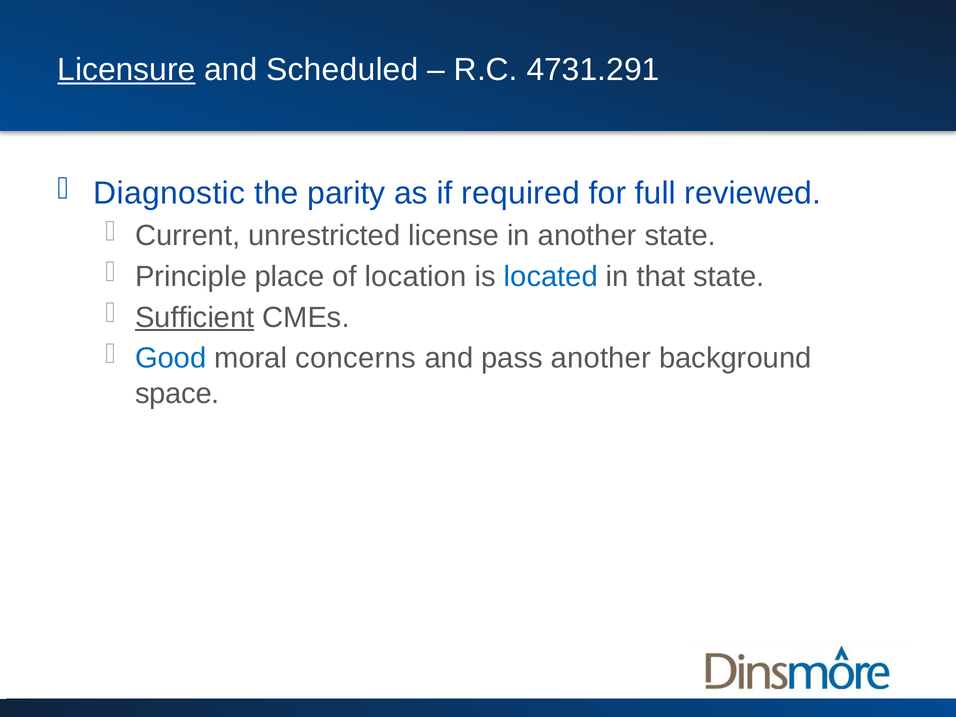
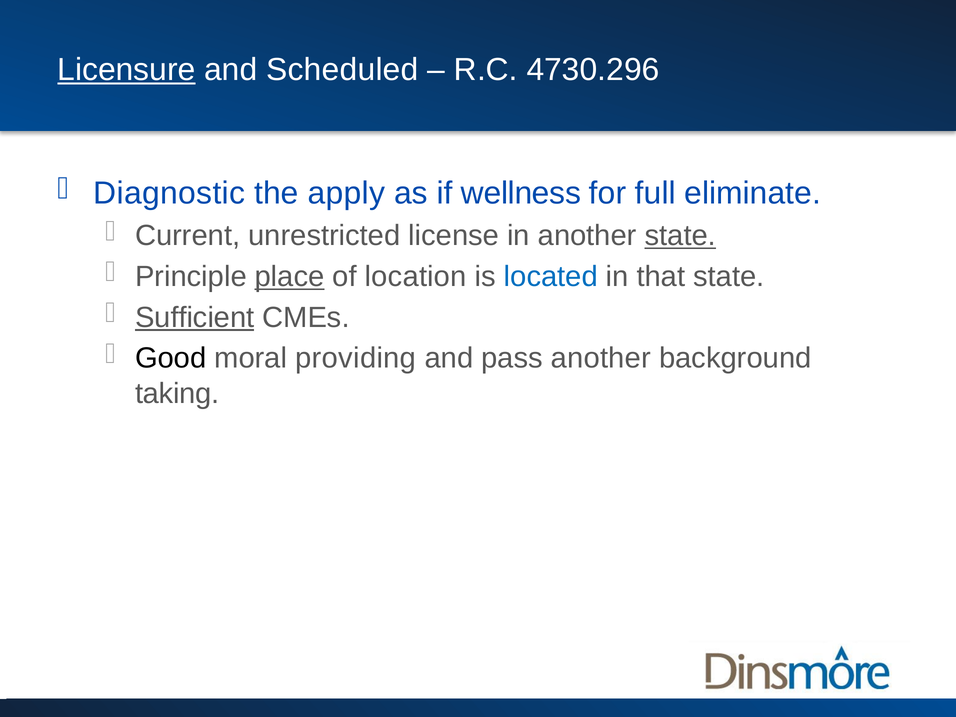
4731.291: 4731.291 -> 4730.296
parity: parity -> apply
required: required -> wellness
reviewed: reviewed -> eliminate
state at (680, 236) underline: none -> present
place underline: none -> present
Good colour: blue -> black
concerns: concerns -> providing
space: space -> taking
